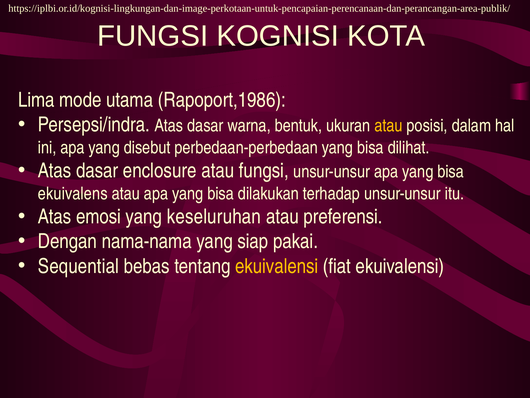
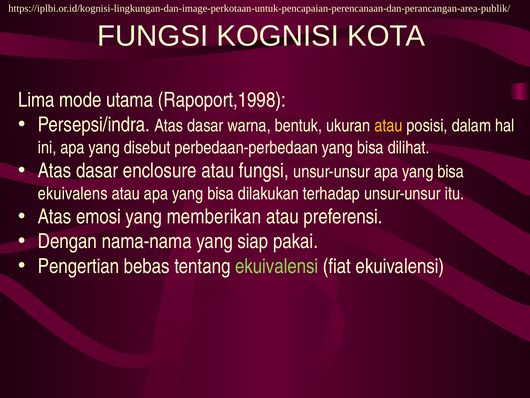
Rapoport,1986: Rapoport,1986 -> Rapoport,1998
keseluruhan: keseluruhan -> memberikan
Sequential: Sequential -> Pengertian
ekuivalensi at (277, 266) colour: yellow -> light green
